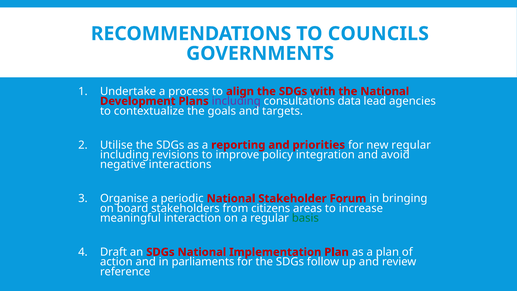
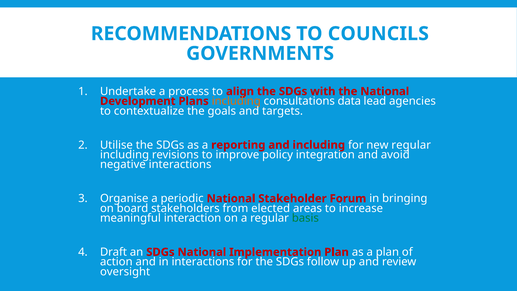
including at (236, 101) colour: purple -> orange
and priorities: priorities -> including
citizens: citizens -> elected
in parliaments: parliaments -> interactions
reference: reference -> oversight
